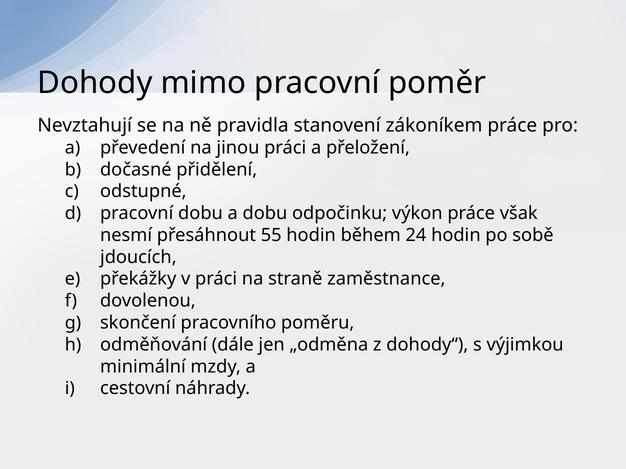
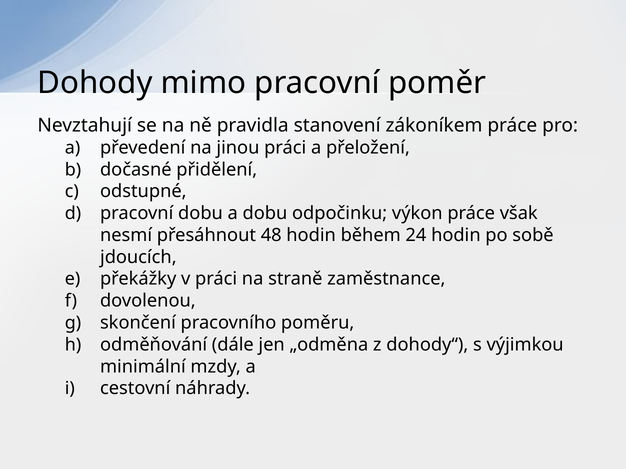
55: 55 -> 48
